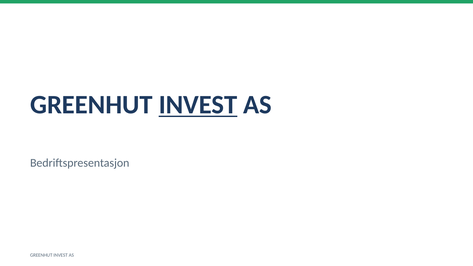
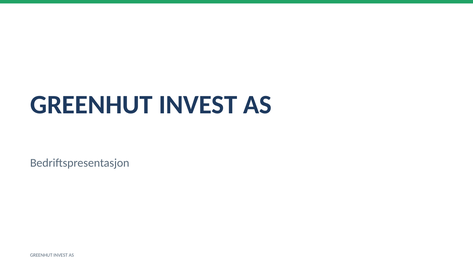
INVEST at (198, 105) underline: present -> none
